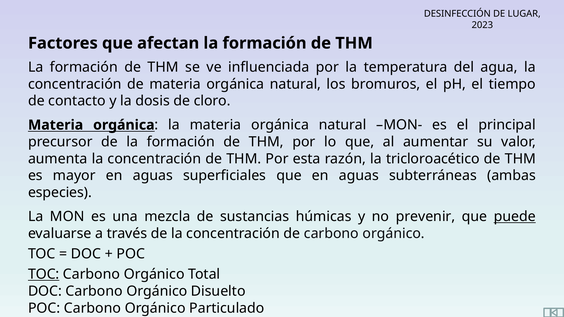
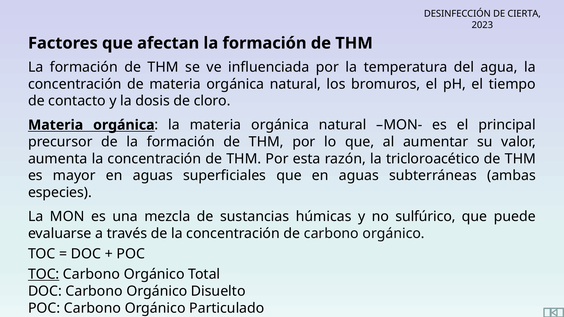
LUGAR: LUGAR -> CIERTA
prevenir: prevenir -> sulfúrico
puede underline: present -> none
